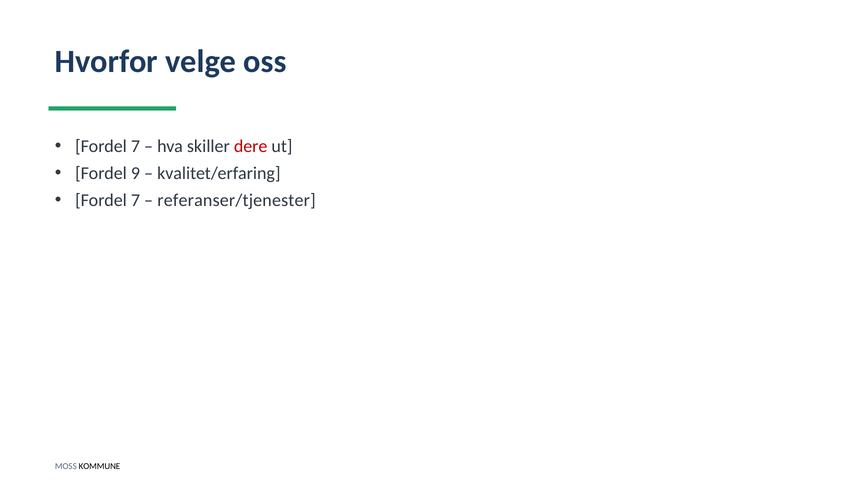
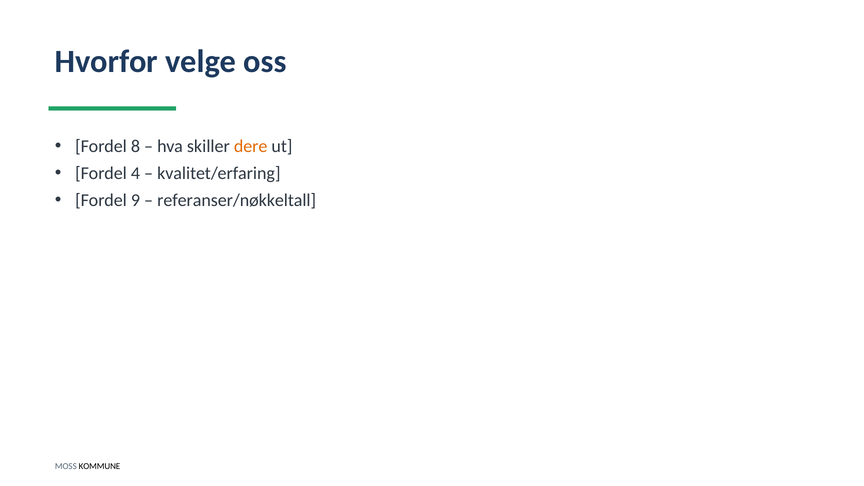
7 at (135, 146): 7 -> 8
dere colour: red -> orange
9: 9 -> 4
7 at (135, 200): 7 -> 9
referanser/tjenester: referanser/tjenester -> referanser/nøkkeltall
